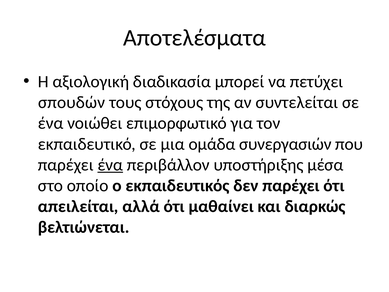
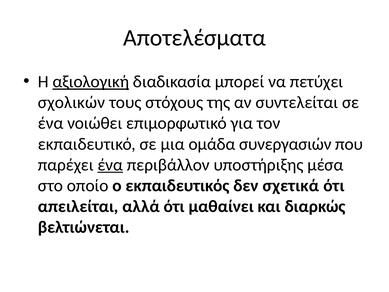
αξιολογική underline: none -> present
σπουδών: σπουδών -> σχολικών
δεν παρέχει: παρέχει -> σχετικά
